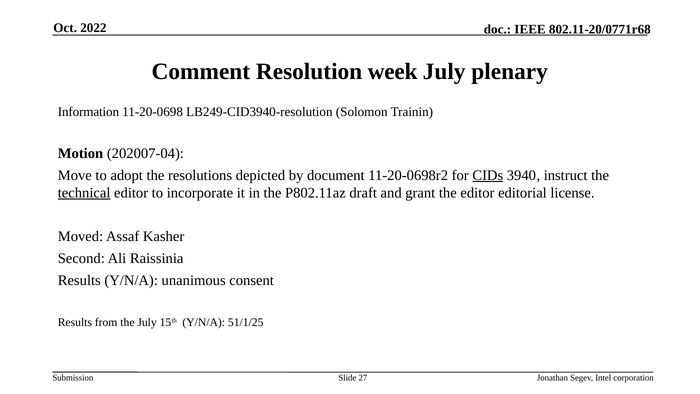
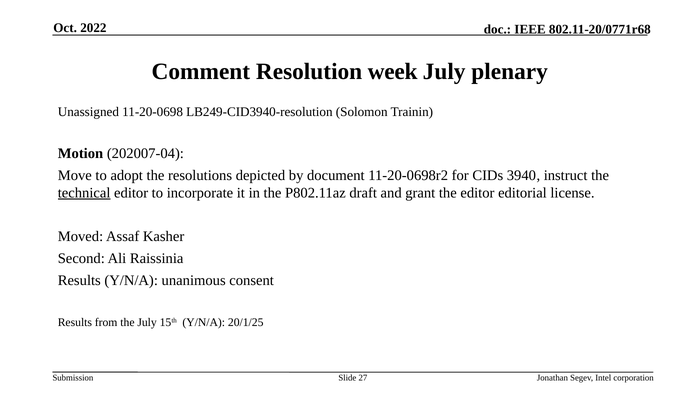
Information: Information -> Unassigned
CIDs underline: present -> none
51/1/25: 51/1/25 -> 20/1/25
